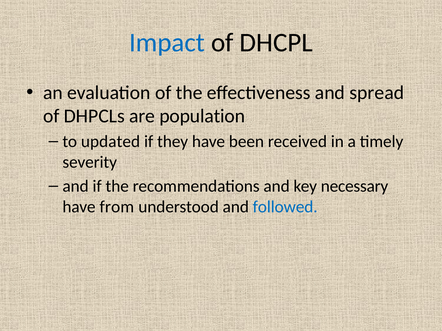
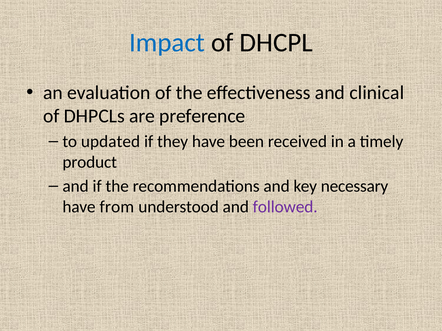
spread: spread -> clinical
population: population -> preference
severity: severity -> product
followed colour: blue -> purple
